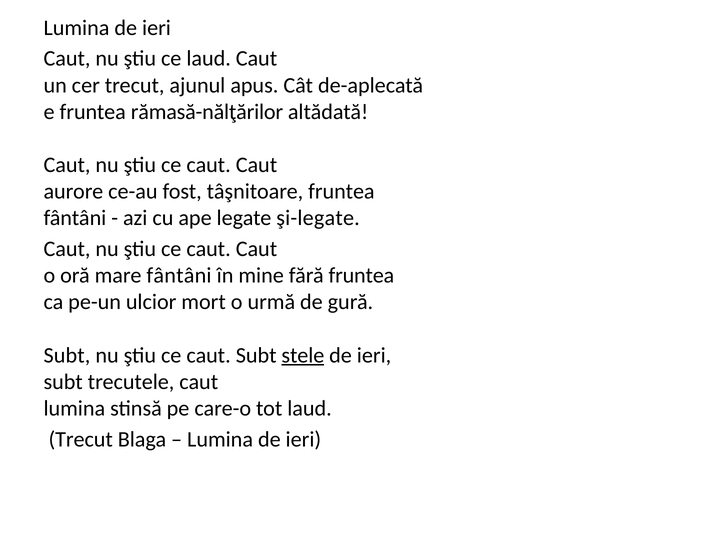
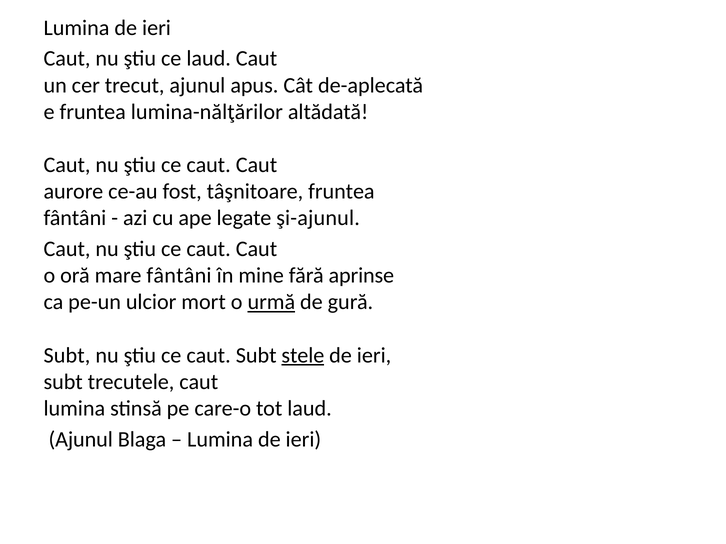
rămasă-nălţărilor: rămasă-nălţărilor -> lumina-nălţărilor
şi-legate: şi-legate -> şi-ajunul
fără fruntea: fruntea -> aprinse
urmă underline: none -> present
Trecut at (81, 440): Trecut -> Ajunul
